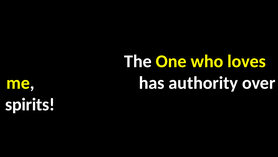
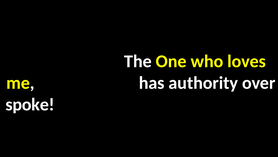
spirits: spirits -> spoke
